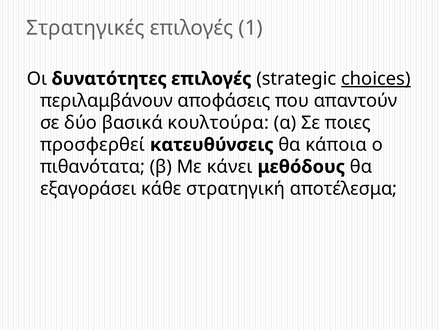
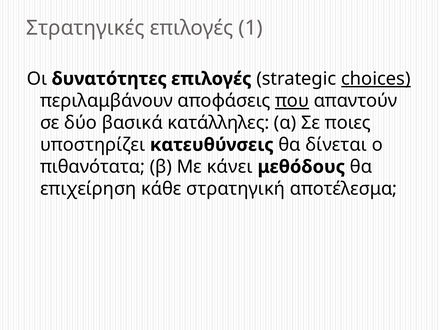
που underline: none -> present
κουλτούρα: κουλτούρα -> κατάλληλες
προσφερθεί: προσφερθεί -> υποστηρίζει
κάποια: κάποια -> δίνεται
εξαγοράσει: εξαγοράσει -> επιχείρηση
